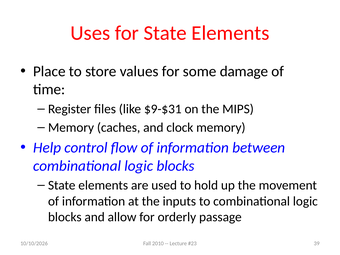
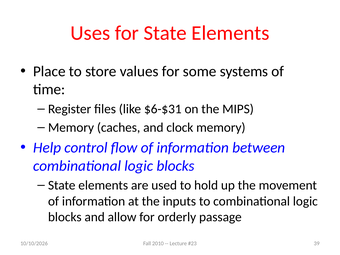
damage: damage -> systems
$9-$31: $9-$31 -> $6-$31
